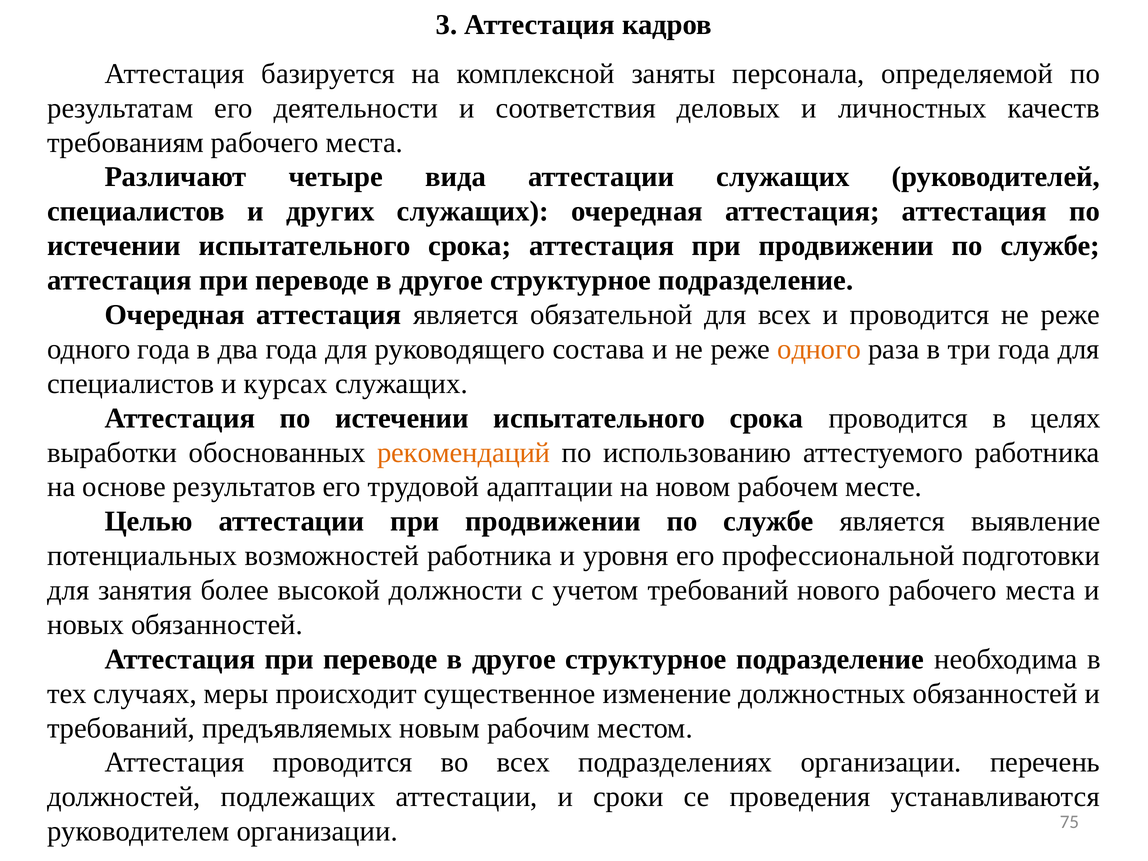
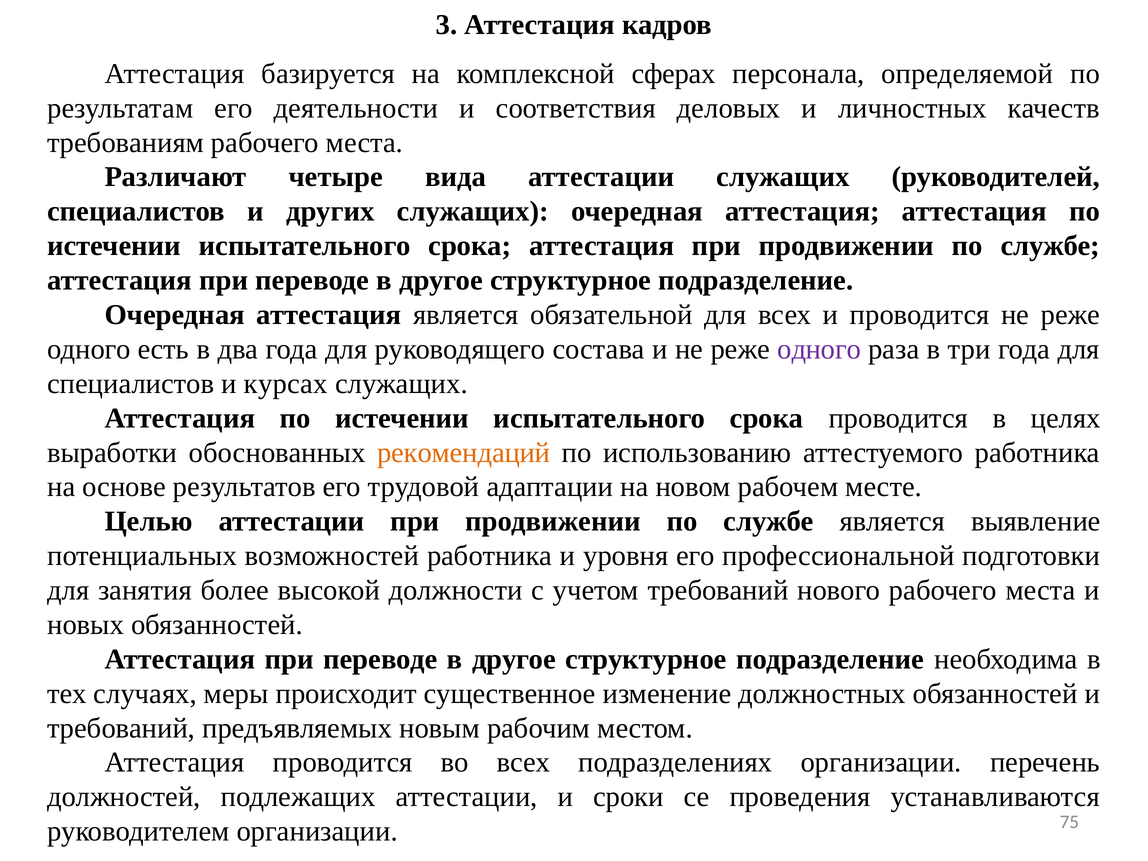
заняты: заняты -> сферах
одного года: года -> есть
одного at (819, 349) colour: orange -> purple
